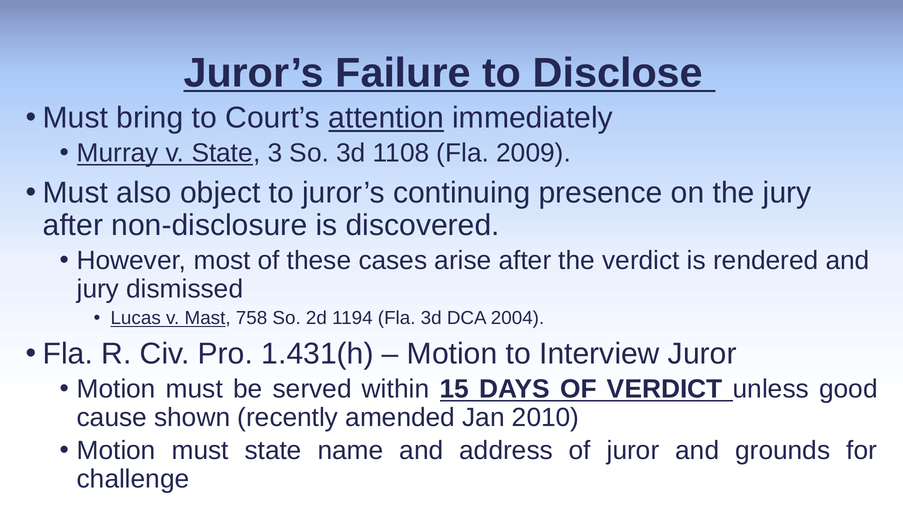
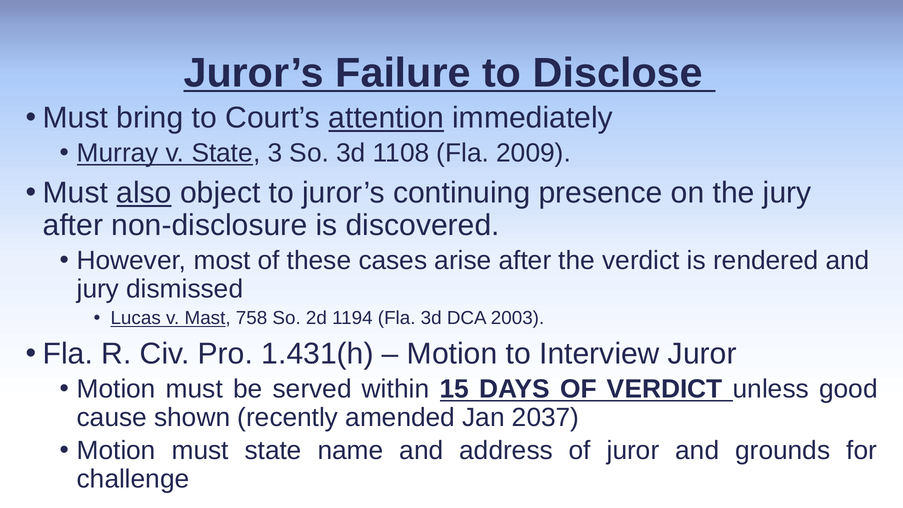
also underline: none -> present
2004: 2004 -> 2003
2010: 2010 -> 2037
